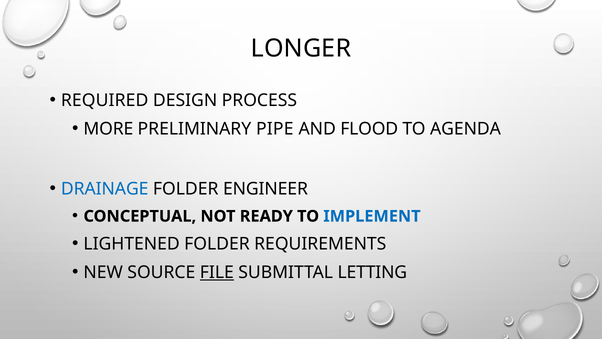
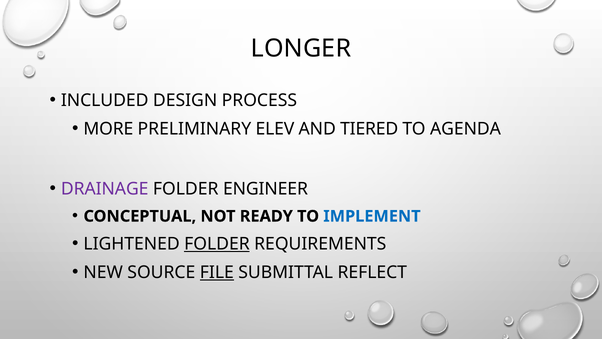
REQUIRED: REQUIRED -> INCLUDED
PIPE: PIPE -> ELEV
FLOOD: FLOOD -> TIERED
DRAINAGE colour: blue -> purple
FOLDER at (217, 244) underline: none -> present
LETTING: LETTING -> REFLECT
